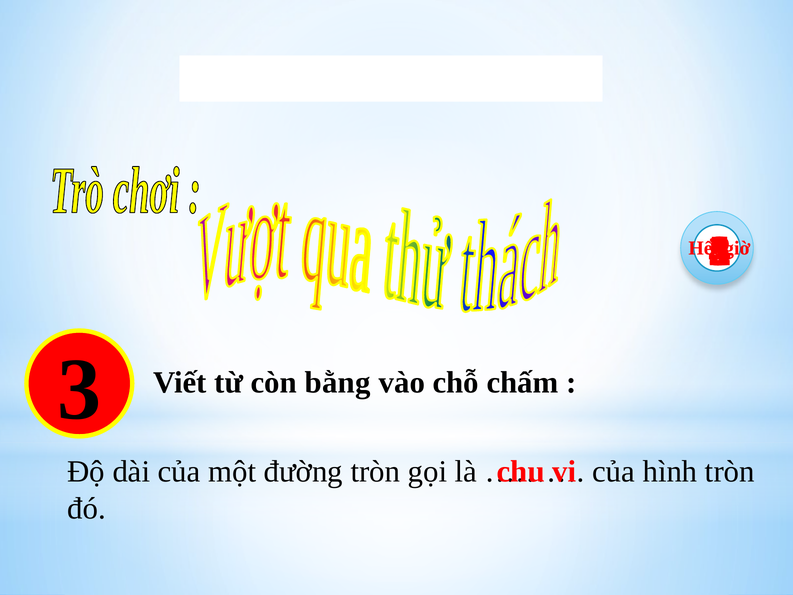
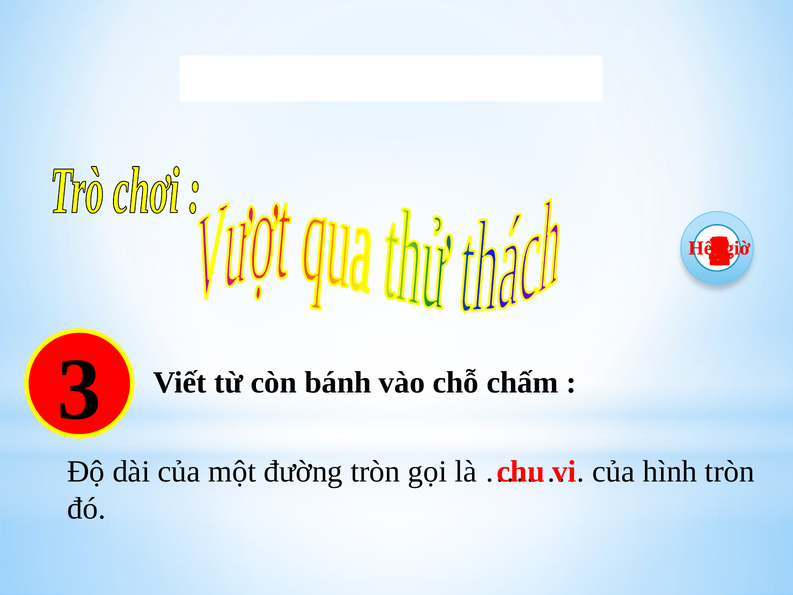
bằng: bằng -> bánh
